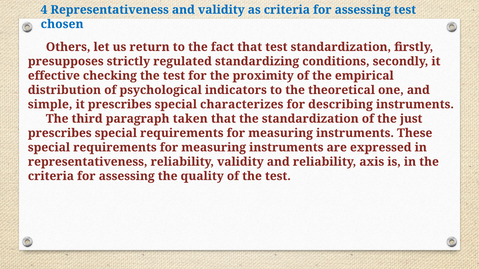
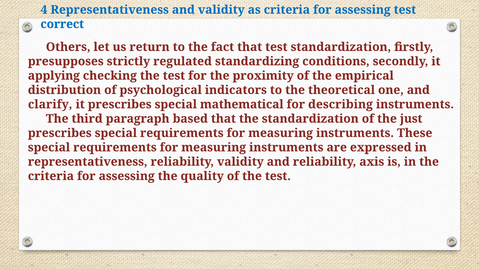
chosen: chosen -> correct
effective: effective -> applying
simple: simple -> clarify
characterizes: characterizes -> mathematical
taken: taken -> based
